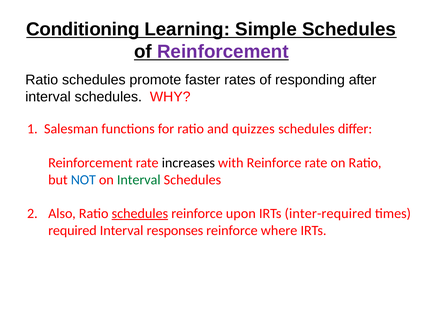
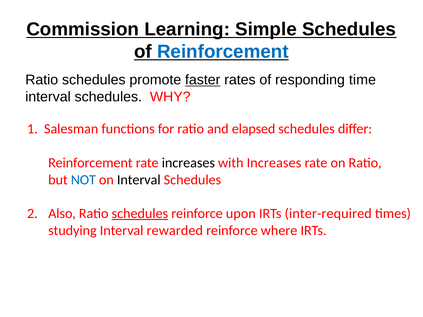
Conditioning: Conditioning -> Commission
Reinforcement at (223, 52) colour: purple -> blue
faster underline: none -> present
after: after -> time
quizzes: quizzes -> elapsed
with Reinforce: Reinforce -> Increases
Interval at (139, 180) colour: green -> black
required: required -> studying
responses: responses -> rewarded
